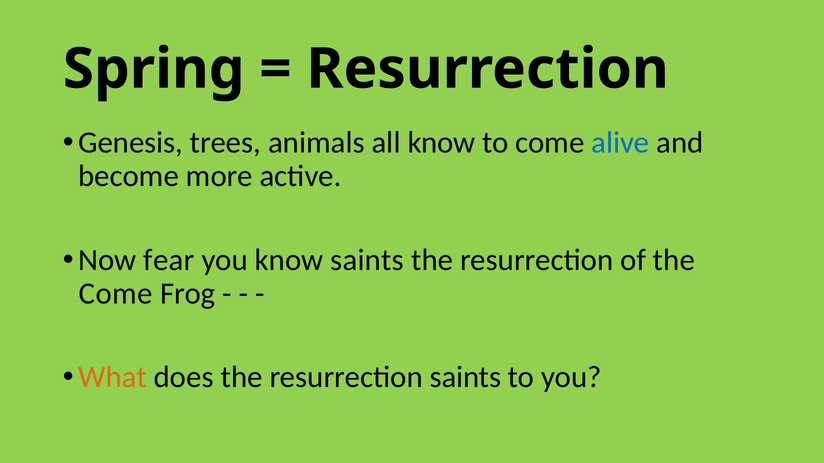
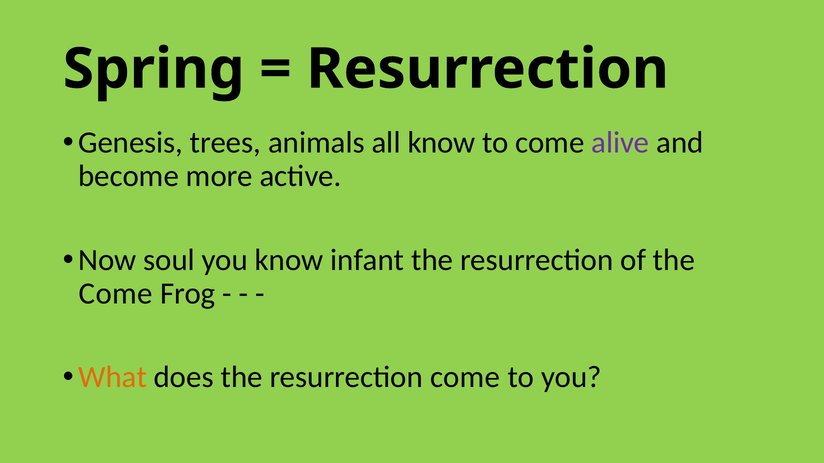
alive colour: blue -> purple
fear: fear -> soul
know saints: saints -> infant
resurrection saints: saints -> come
